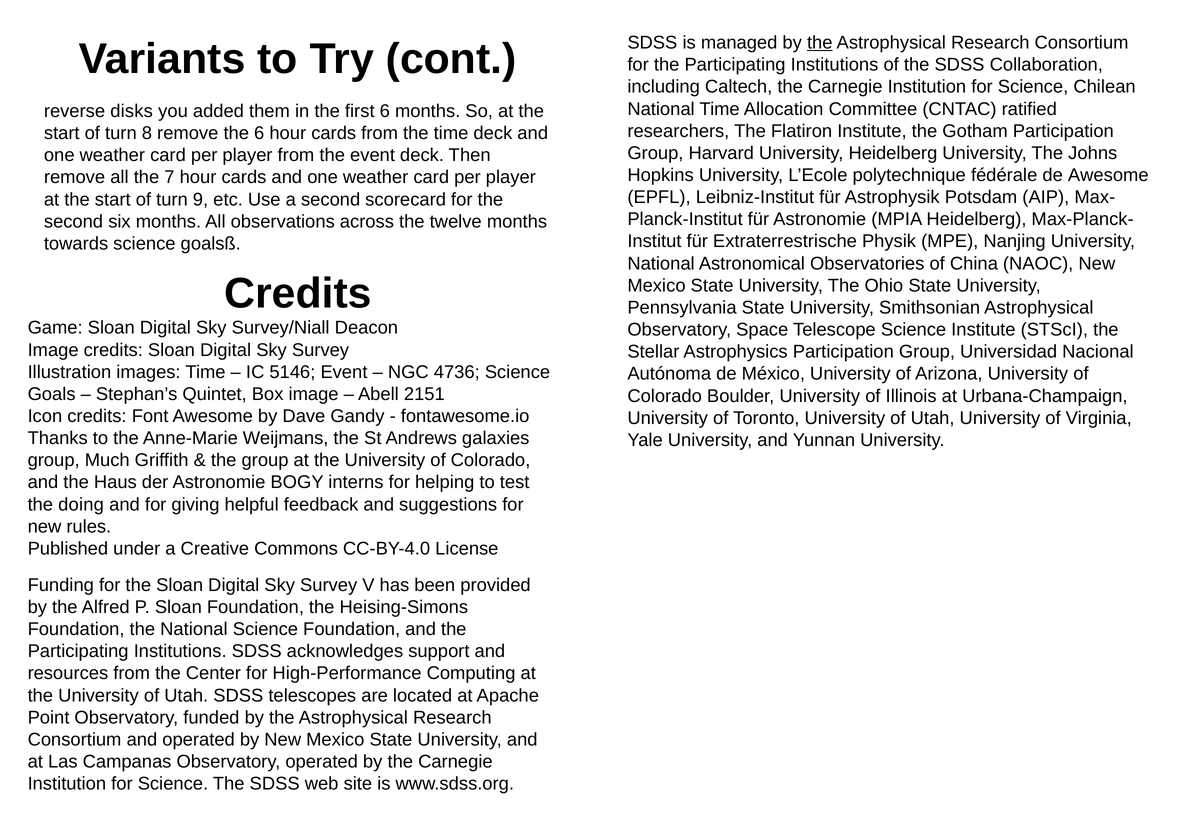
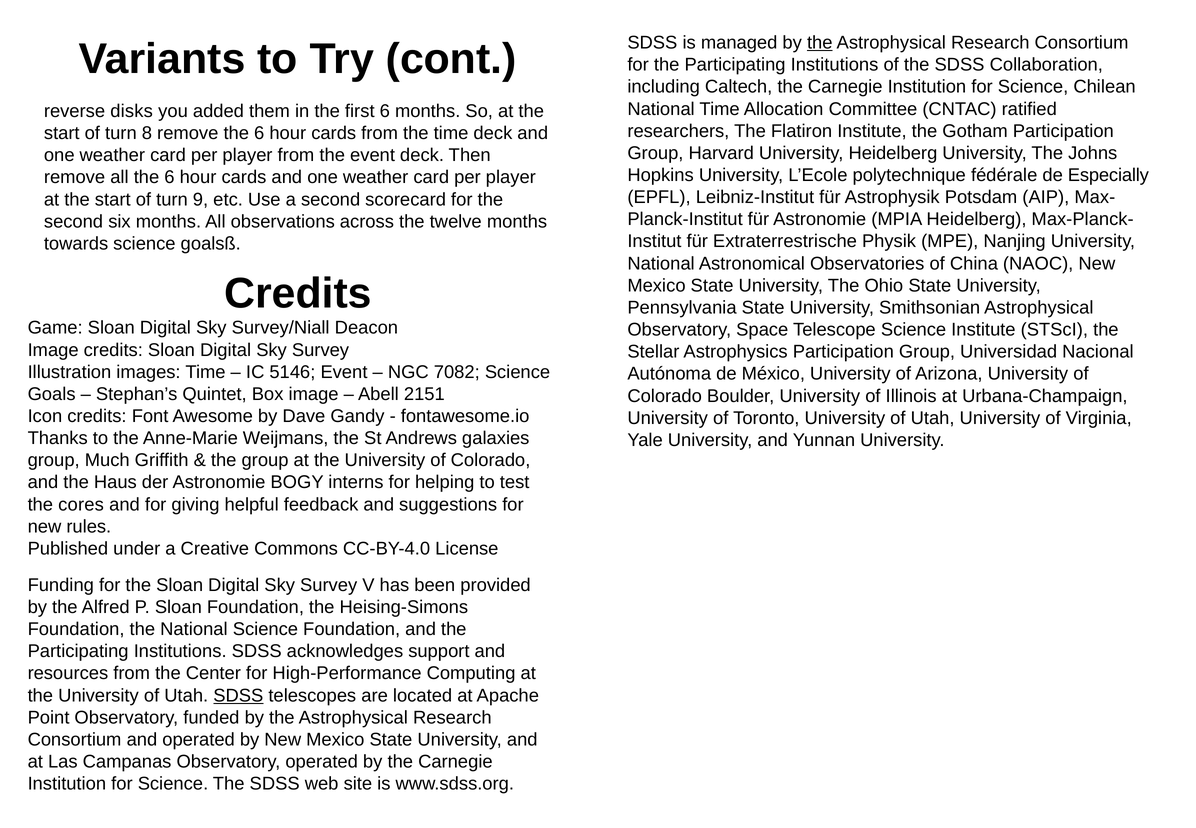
de Awesome: Awesome -> Especially
all the 7: 7 -> 6
4736: 4736 -> 7082
doing: doing -> cores
SDSS at (238, 695) underline: none -> present
